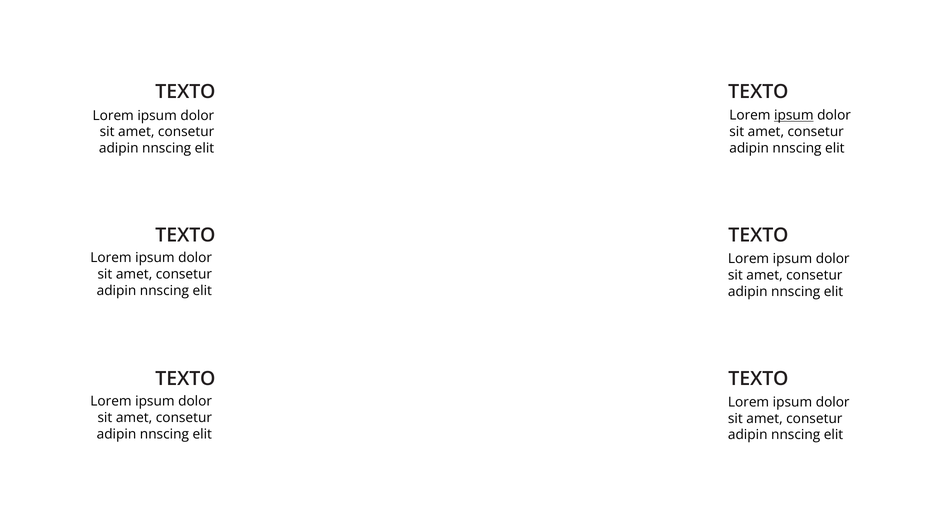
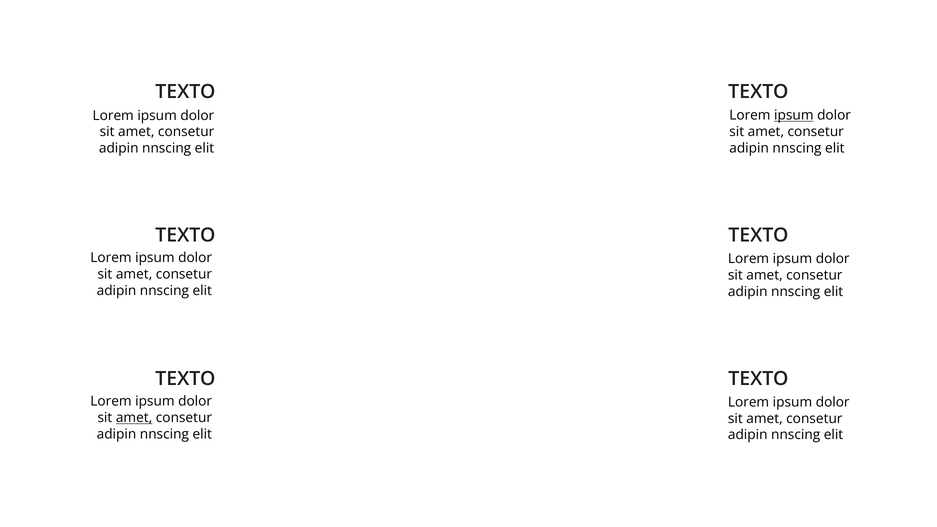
amet at (134, 418) underline: none -> present
